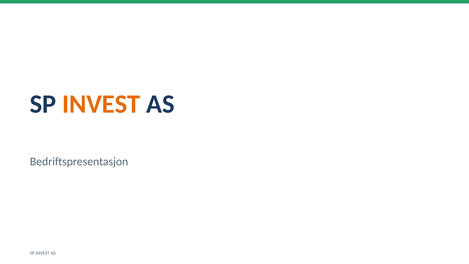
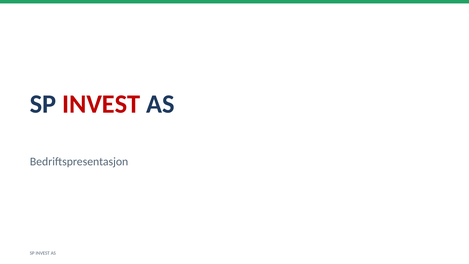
INVEST at (101, 104) colour: orange -> red
